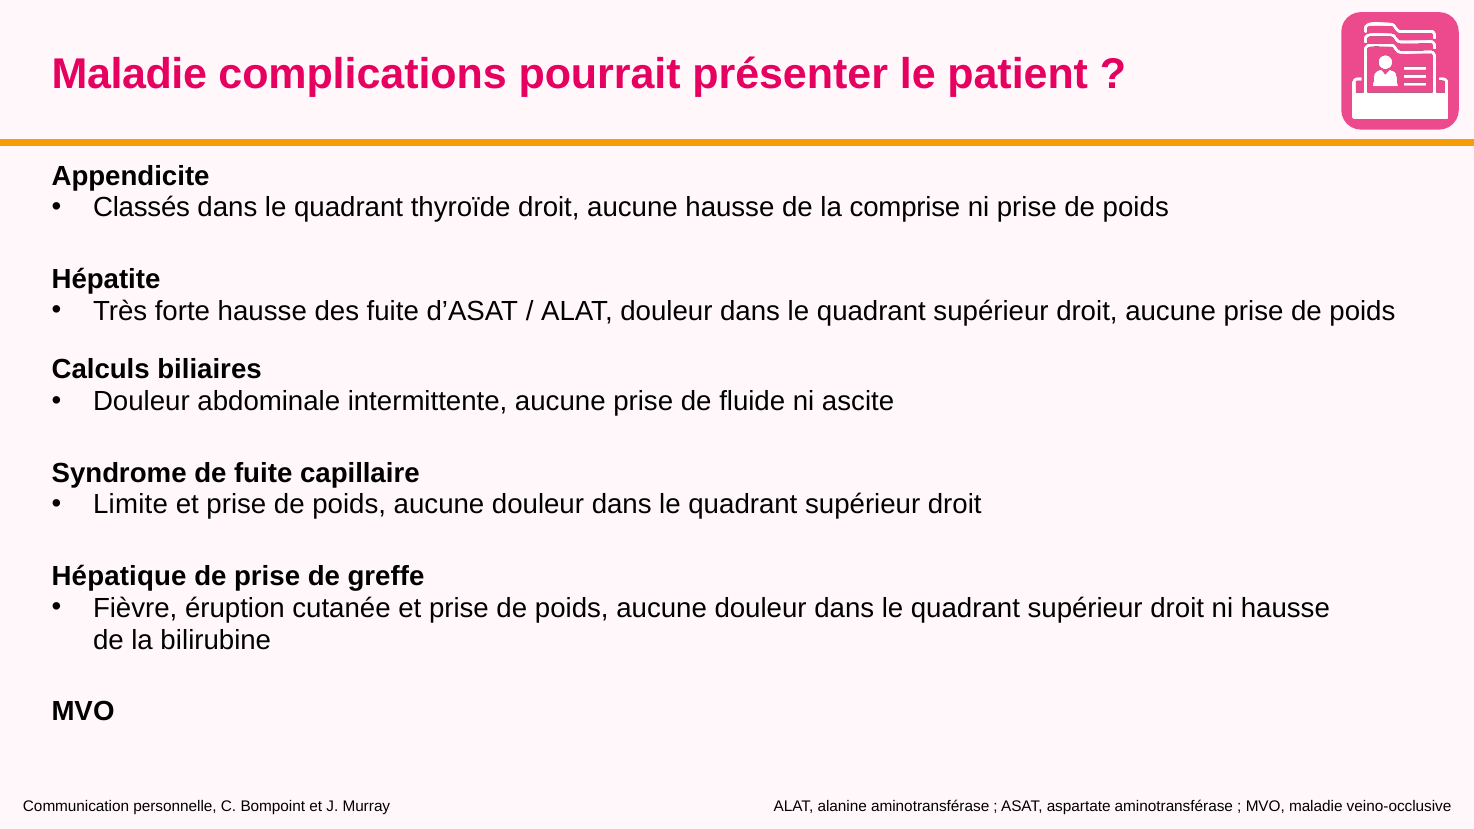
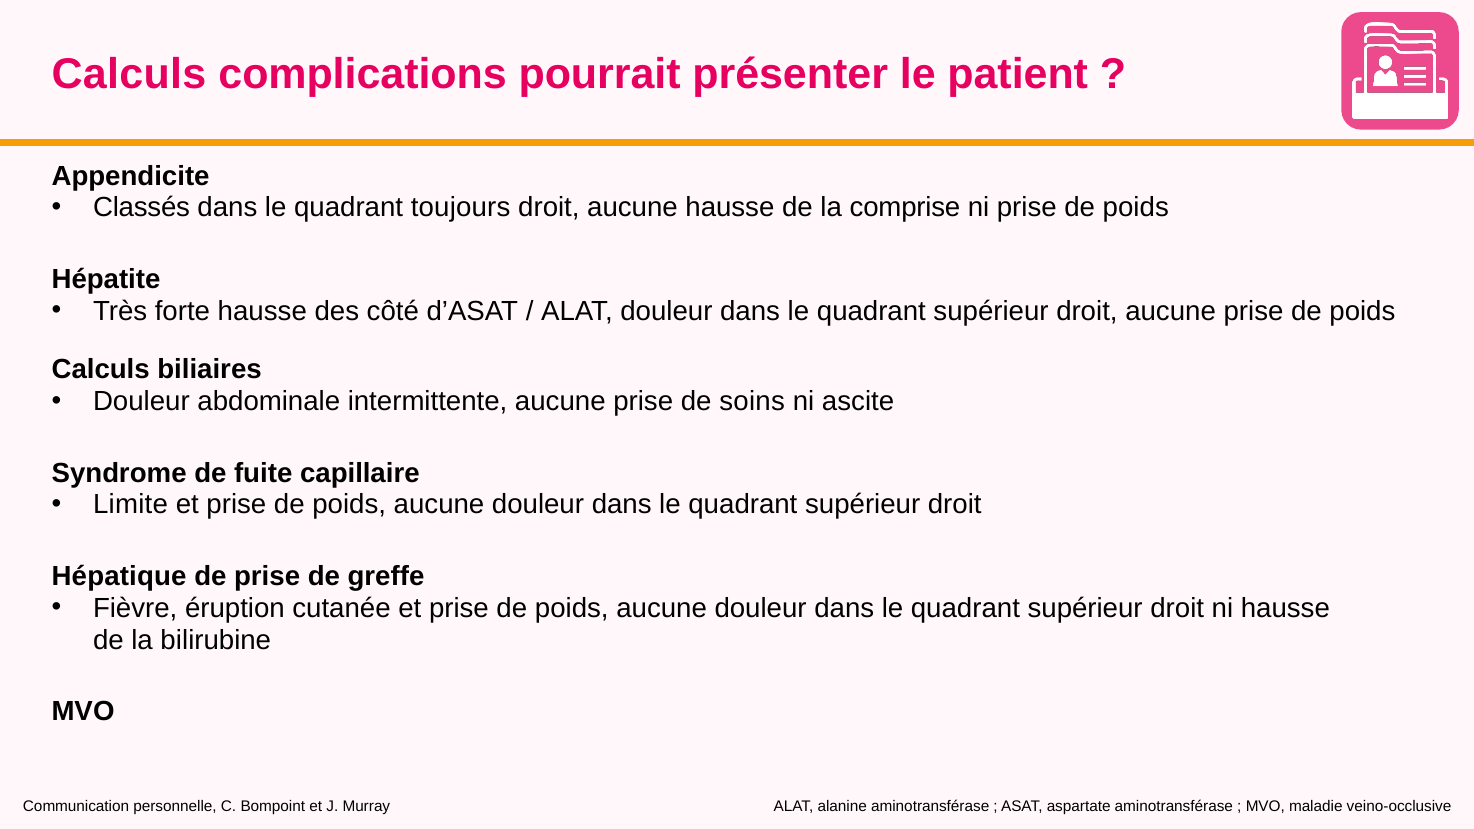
Maladie at (129, 74): Maladie -> Calculs
thyroïde: thyroïde -> toujours
des fuite: fuite -> côté
fluide: fluide -> soins
